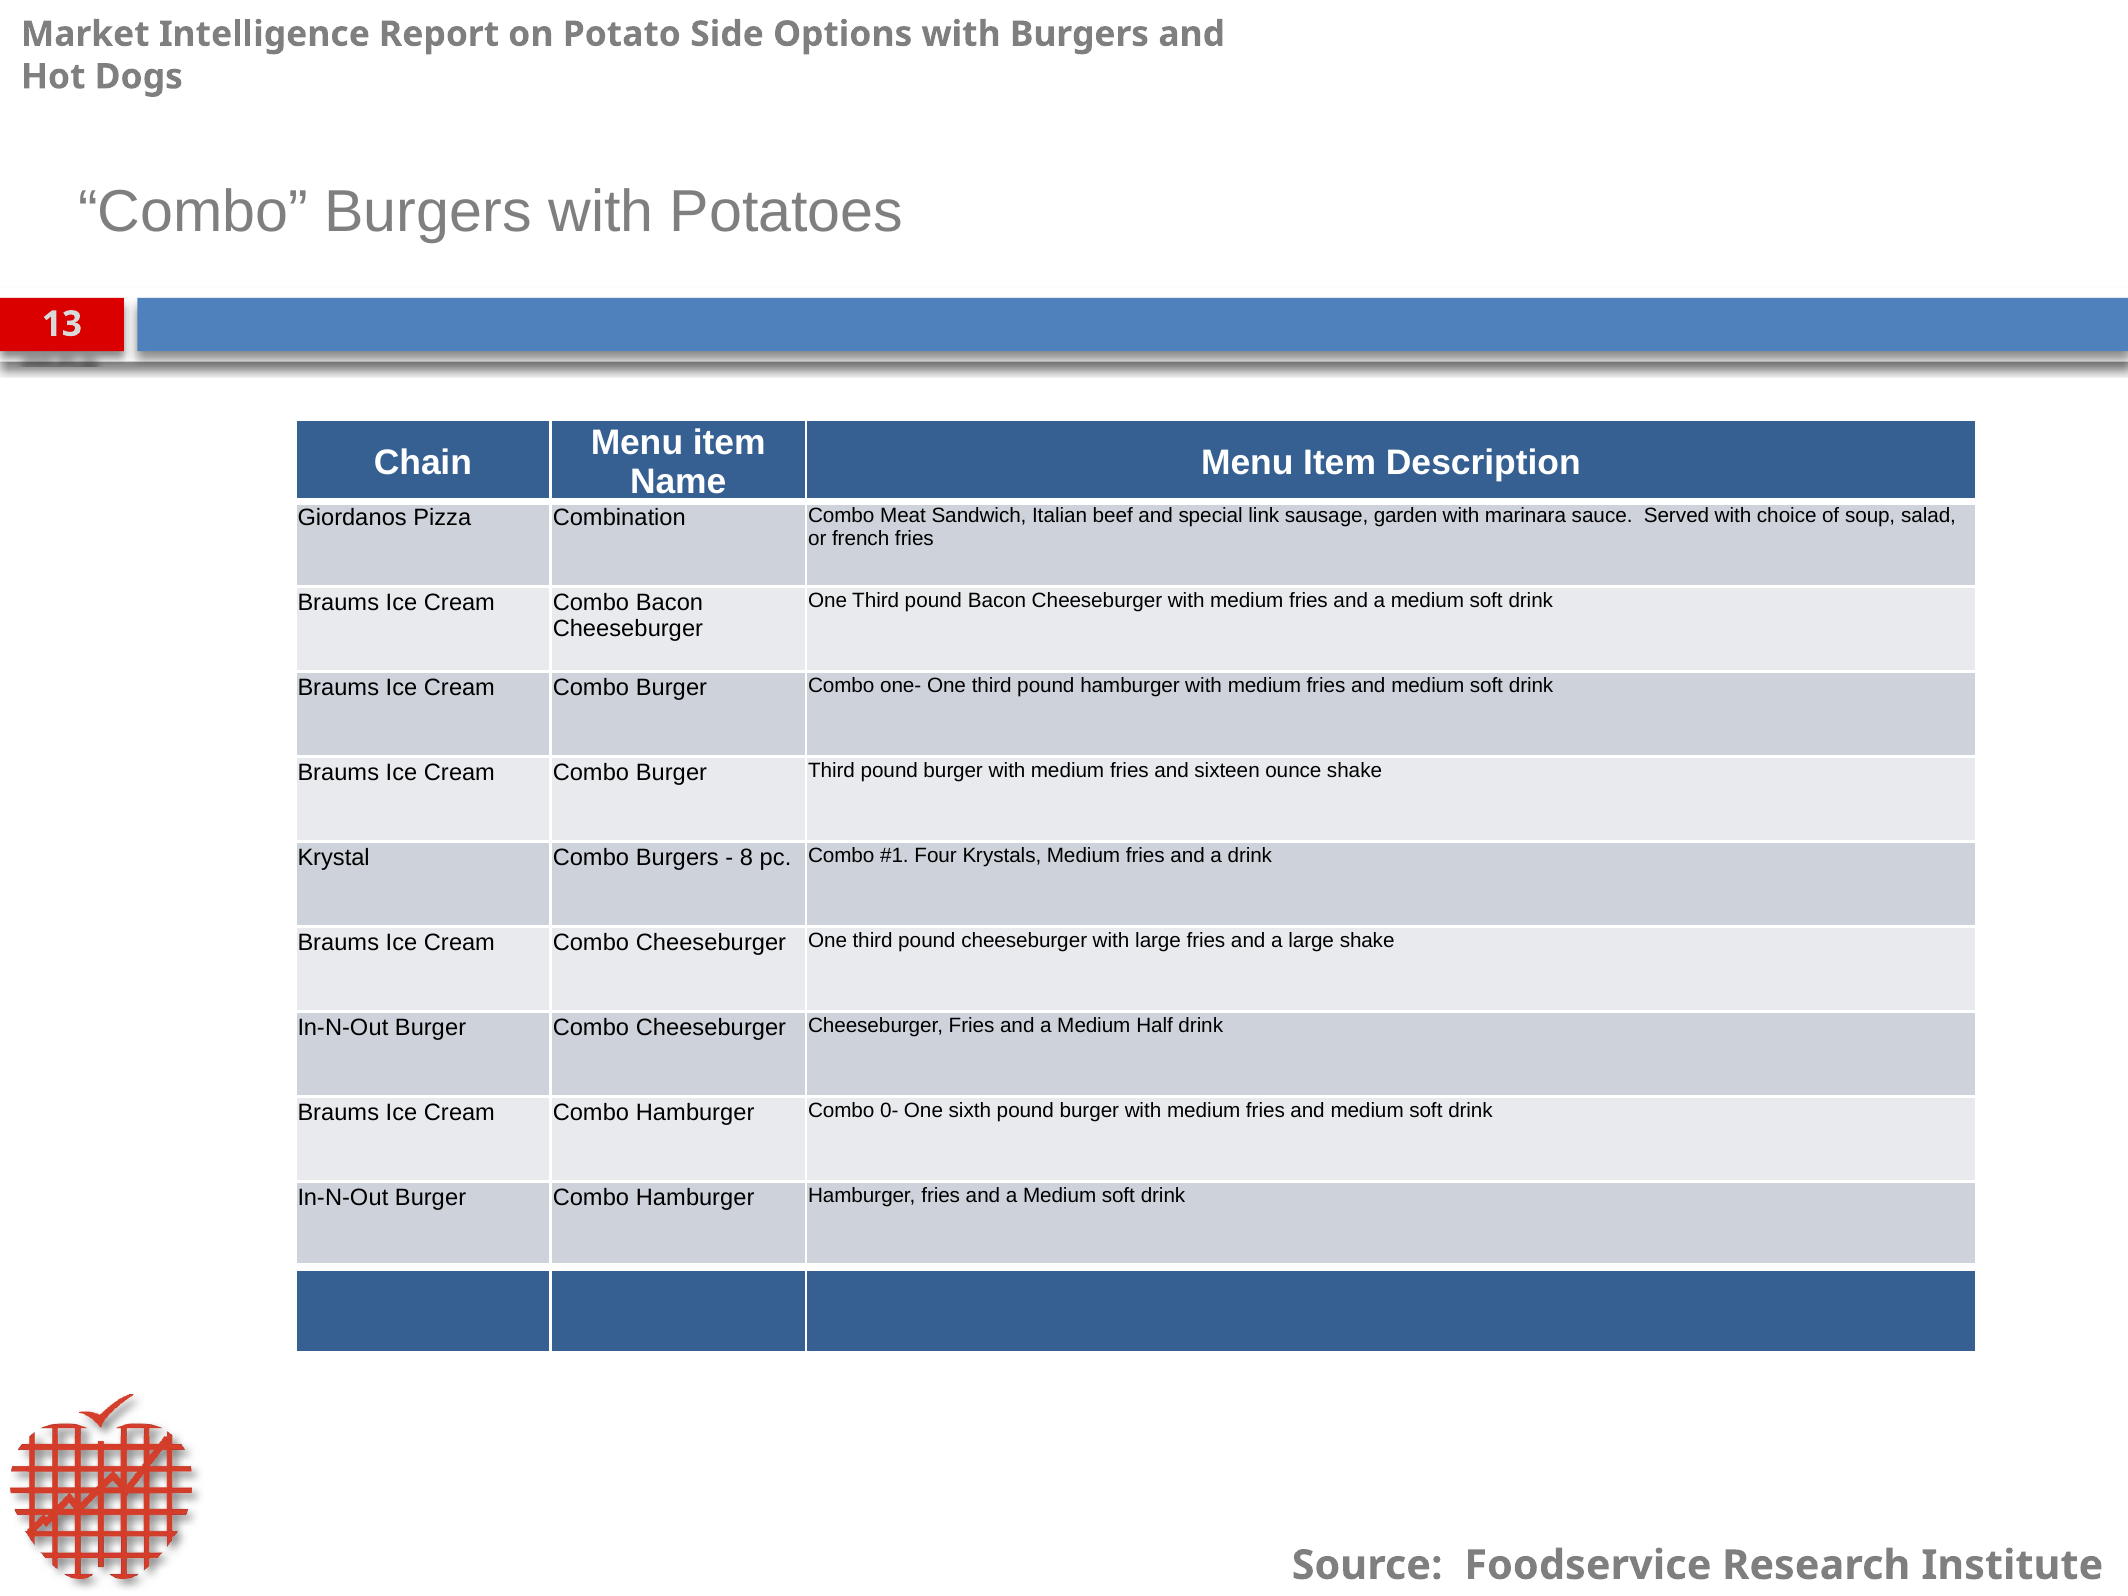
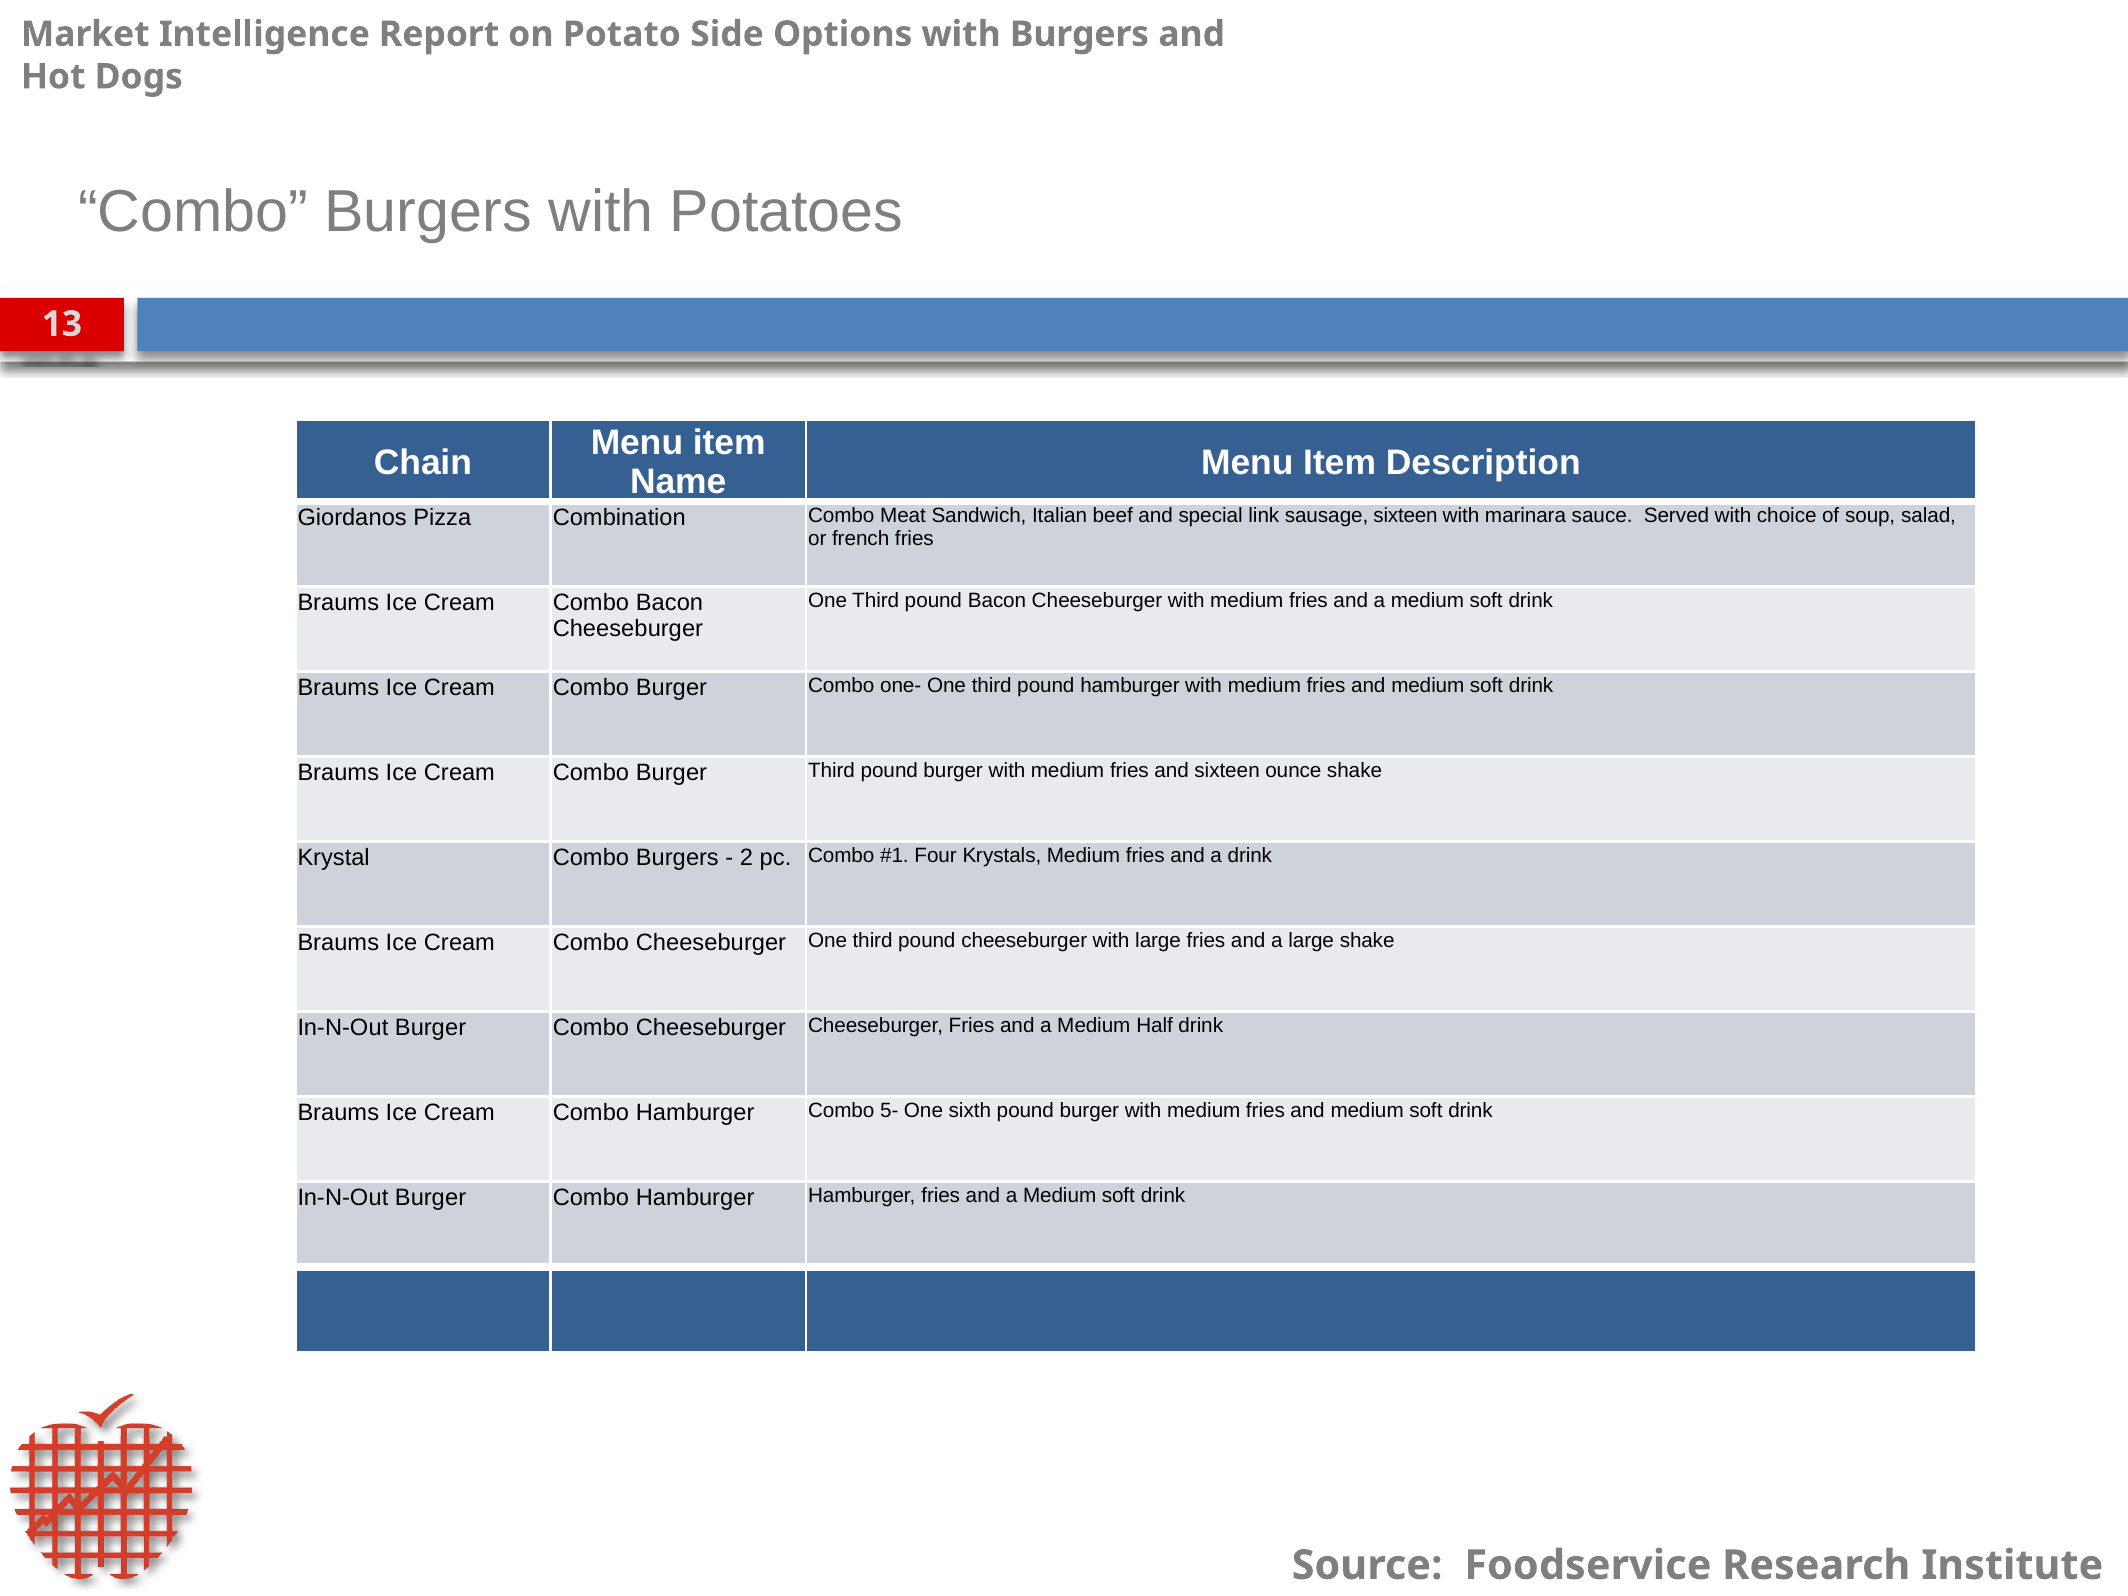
sausage garden: garden -> sixteen
8: 8 -> 2
0-: 0- -> 5-
